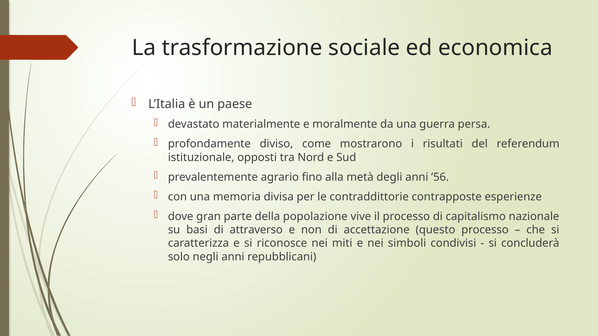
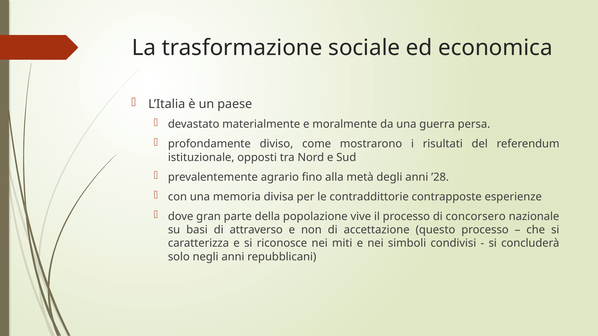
’56: ’56 -> ’28
capitalismo: capitalismo -> concorsero
